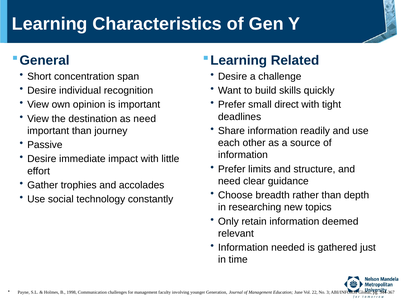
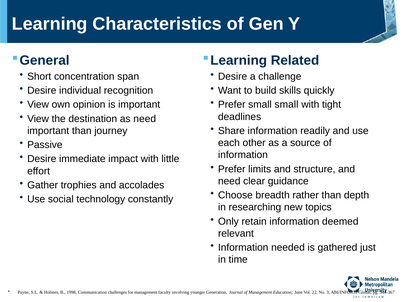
small direct: direct -> small
